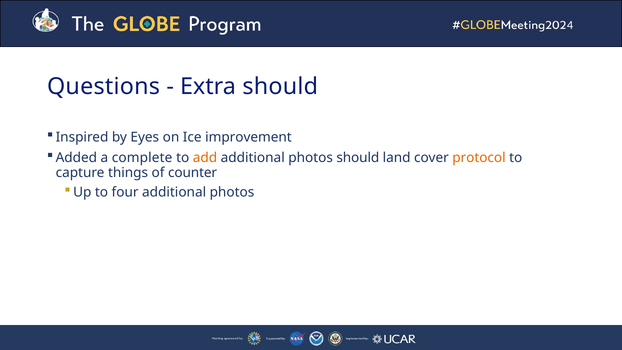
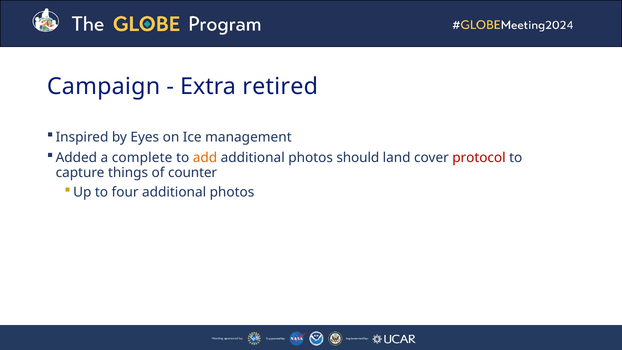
Questions: Questions -> Campaign
Extra should: should -> retired
improvement: improvement -> management
protocol colour: orange -> red
